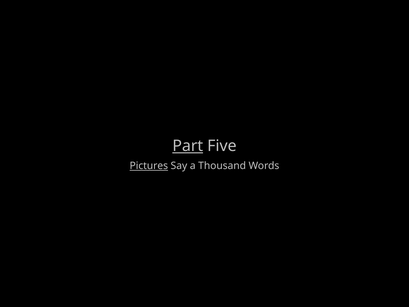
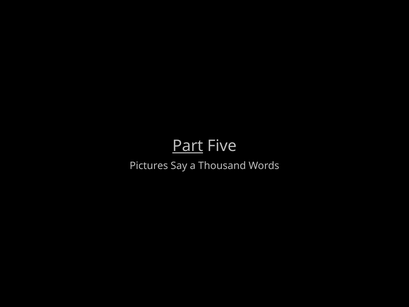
Pictures underline: present -> none
